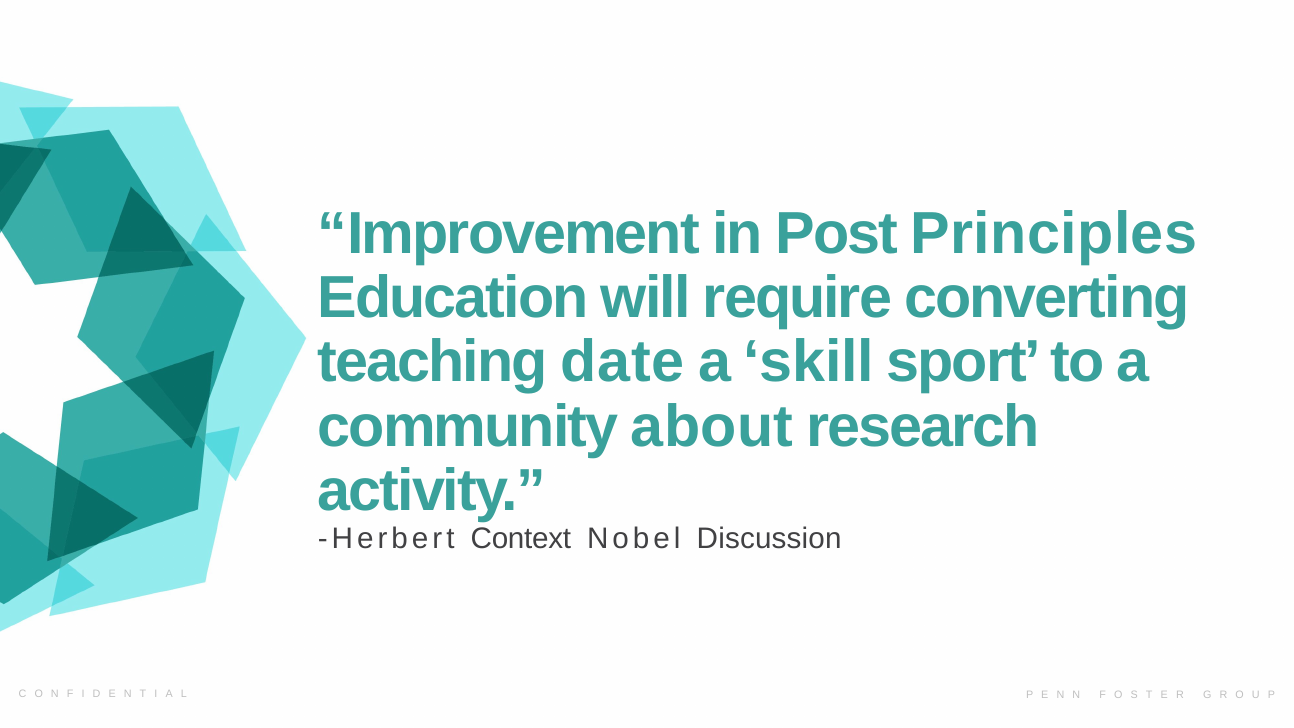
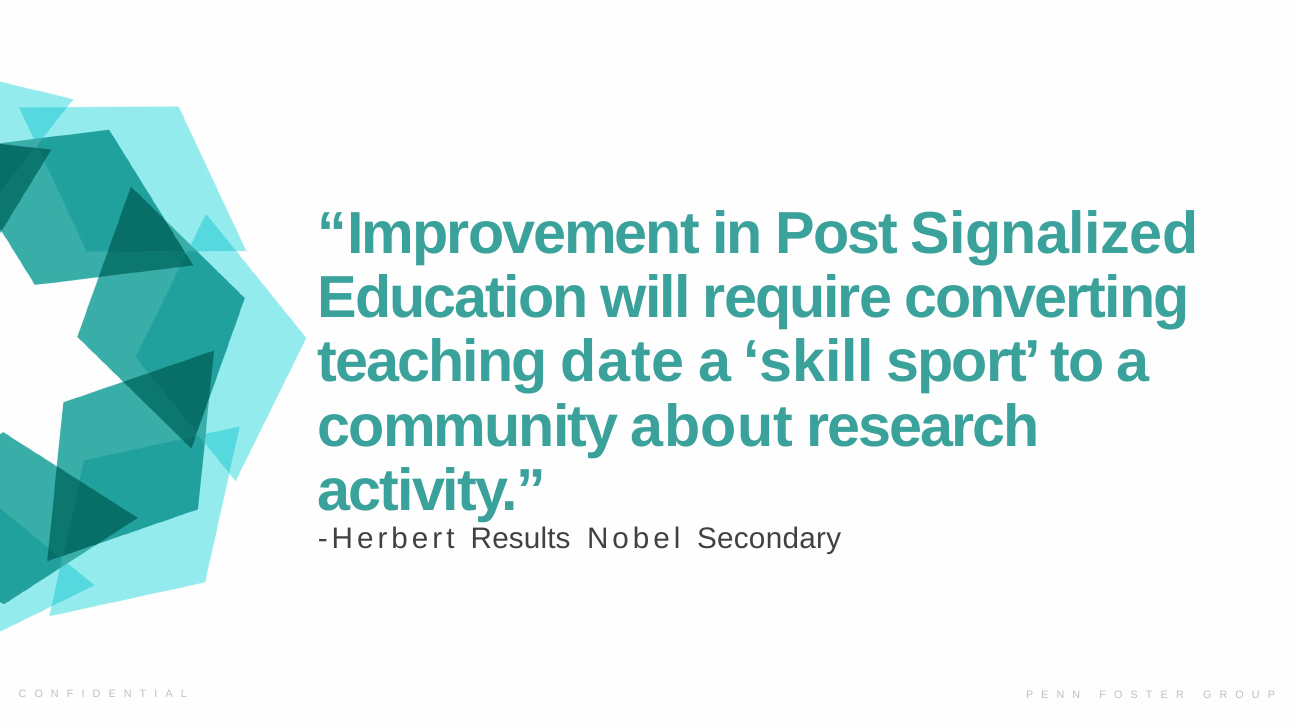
Principles: Principles -> Signalized
Context: Context -> Results
Discussion: Discussion -> Secondary
